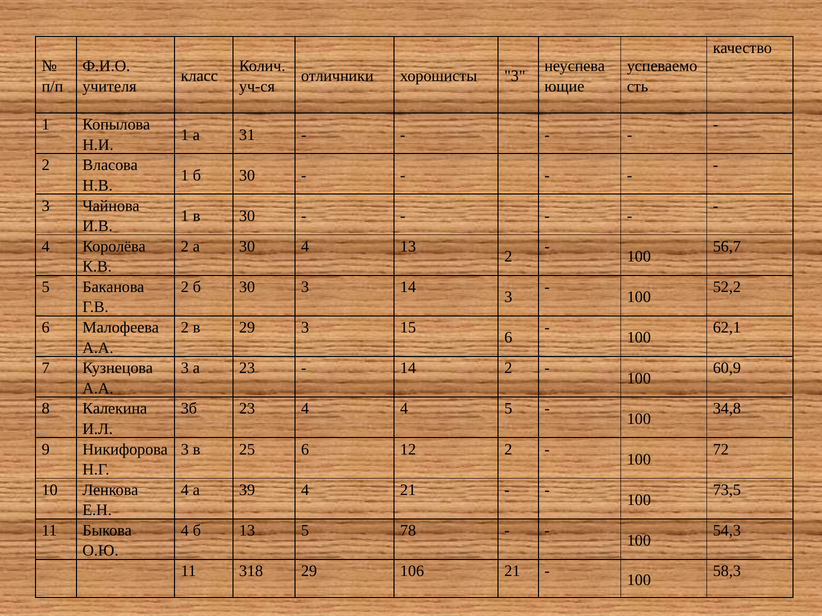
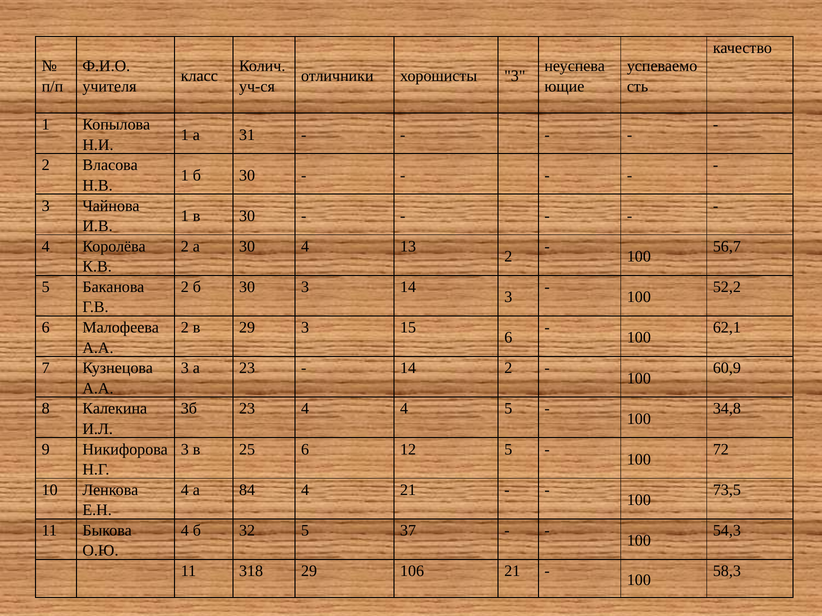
12 2: 2 -> 5
39: 39 -> 84
б 13: 13 -> 32
78: 78 -> 37
